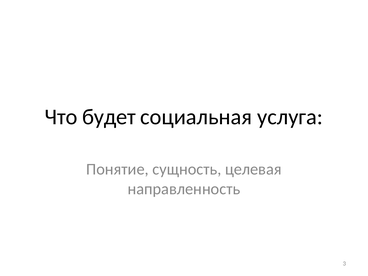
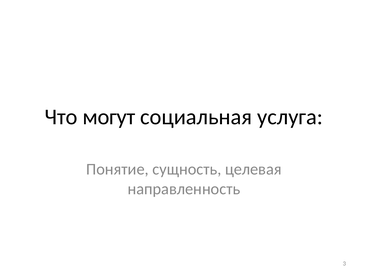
будет: будет -> могут
